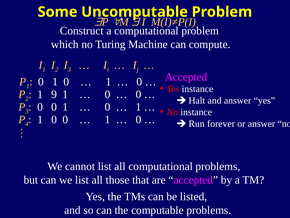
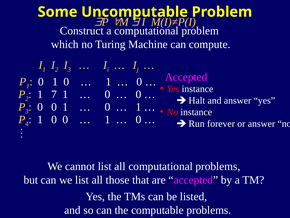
9: 9 -> 7
